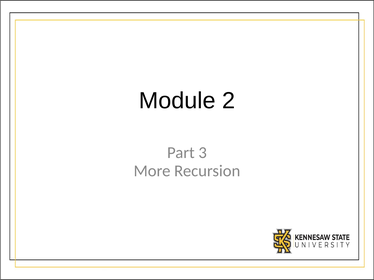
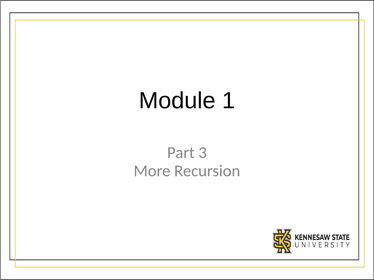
2: 2 -> 1
